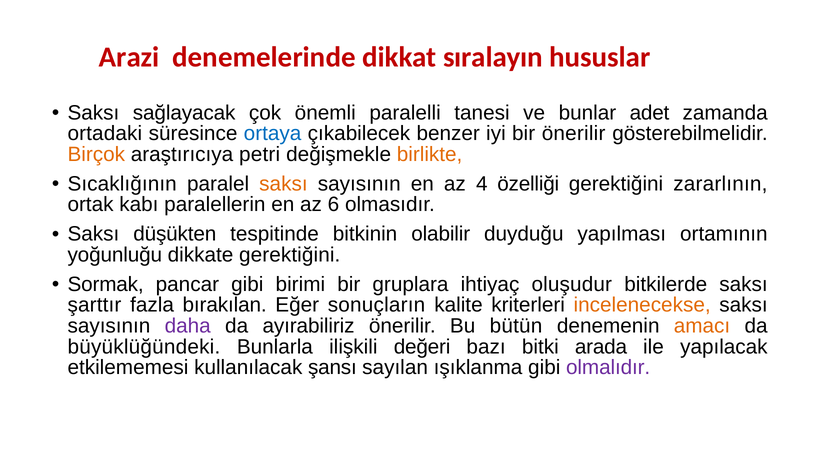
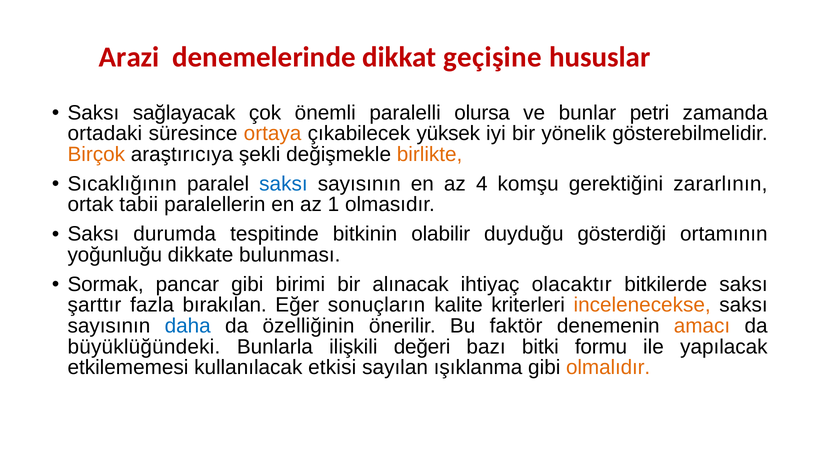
sıralayın: sıralayın -> geçişine
tanesi: tanesi -> olursa
adet: adet -> petri
ortaya colour: blue -> orange
benzer: benzer -> yüksek
bir önerilir: önerilir -> yönelik
petri: petri -> şekli
saksı at (283, 184) colour: orange -> blue
özelliği: özelliği -> komşu
kabı: kabı -> tabii
6: 6 -> 1
düşükten: düşükten -> durumda
yapılması: yapılması -> gösterdiği
dikkate gerektiğini: gerektiğini -> bulunması
gruplara: gruplara -> alınacak
oluşudur: oluşudur -> olacaktır
daha colour: purple -> blue
ayırabiliriz: ayırabiliriz -> özelliğinin
bütün: bütün -> faktör
arada: arada -> formu
şansı: şansı -> etkisi
olmalıdır colour: purple -> orange
